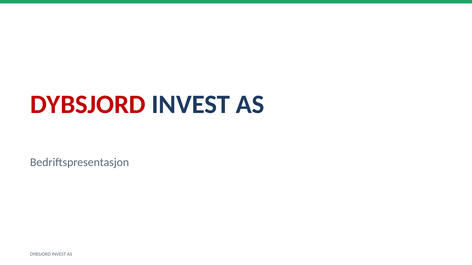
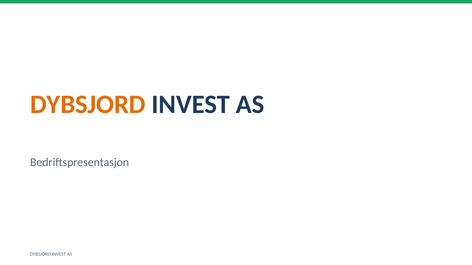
DYBSJORD at (88, 105) colour: red -> orange
